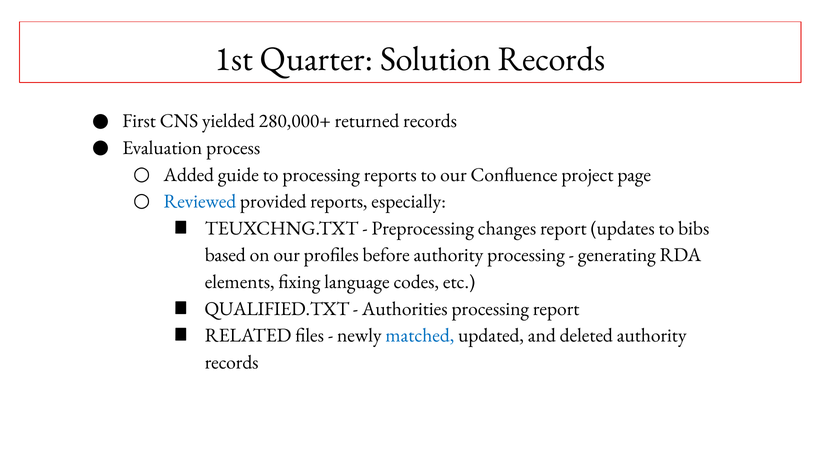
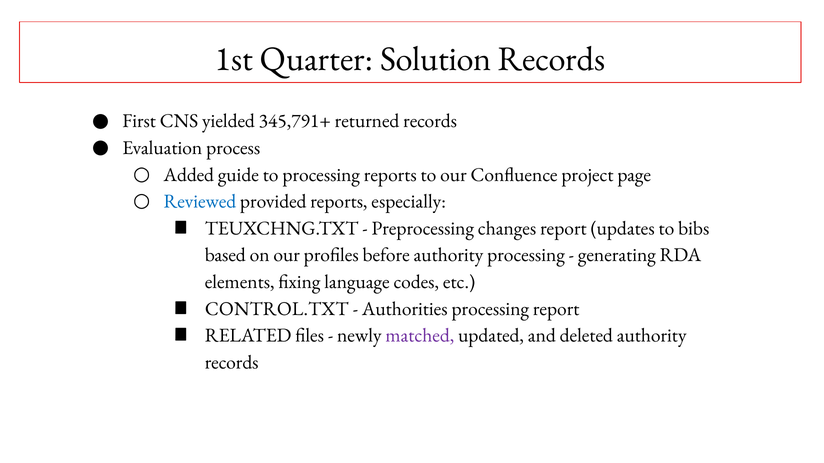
280,000+: 280,000+ -> 345,791+
QUALIFIED.TXT: QUALIFIED.TXT -> CONTROL.TXT
matched colour: blue -> purple
